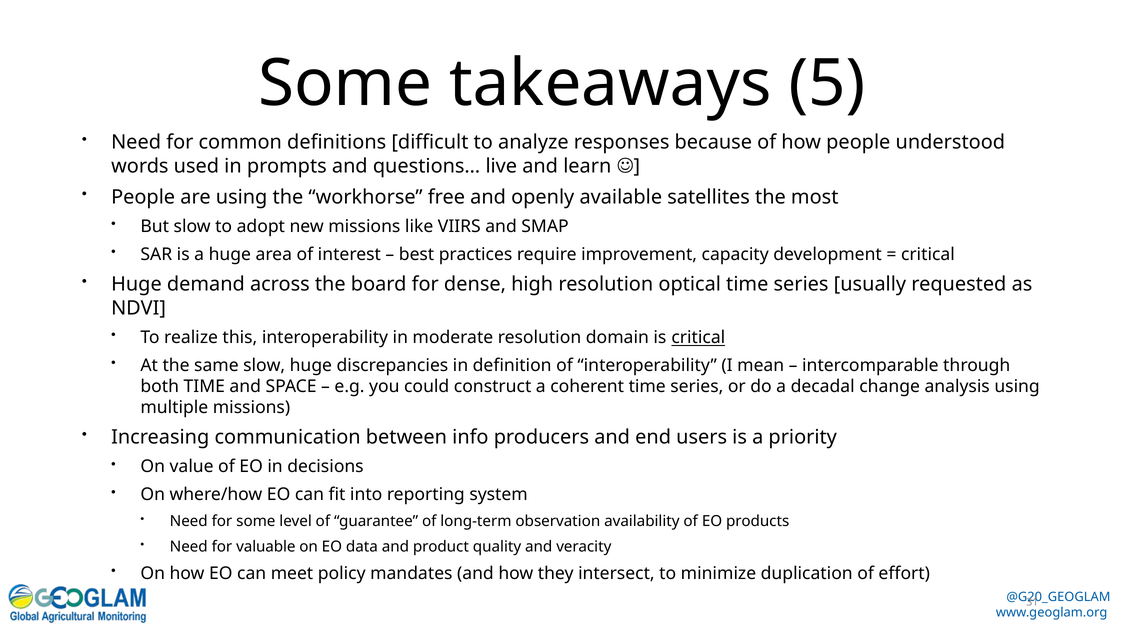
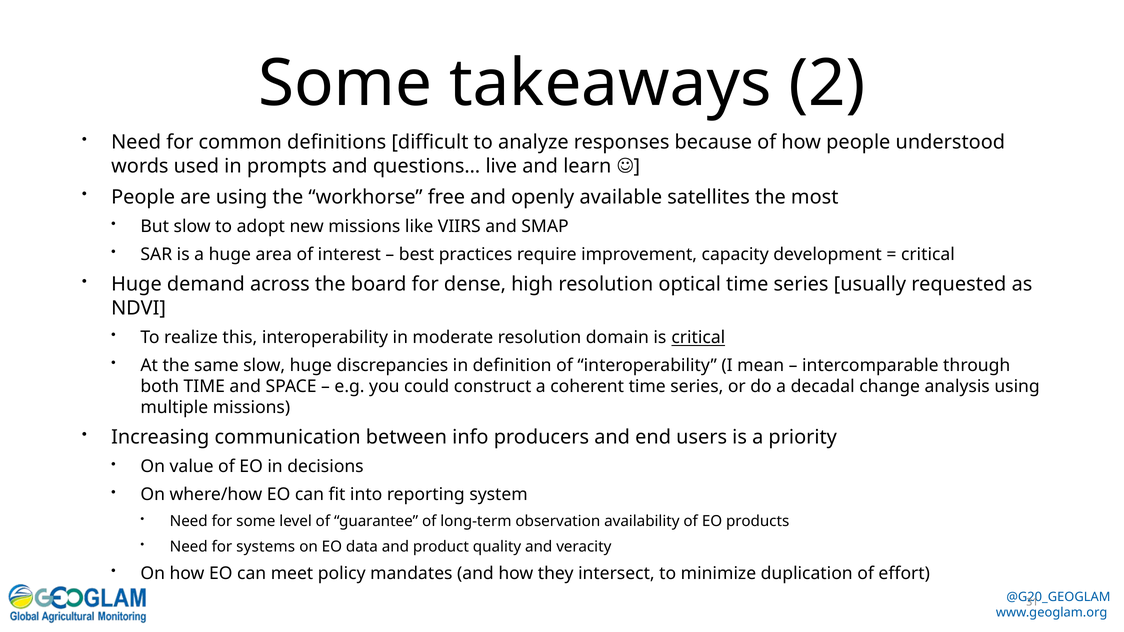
5: 5 -> 2
valuable: valuable -> systems
